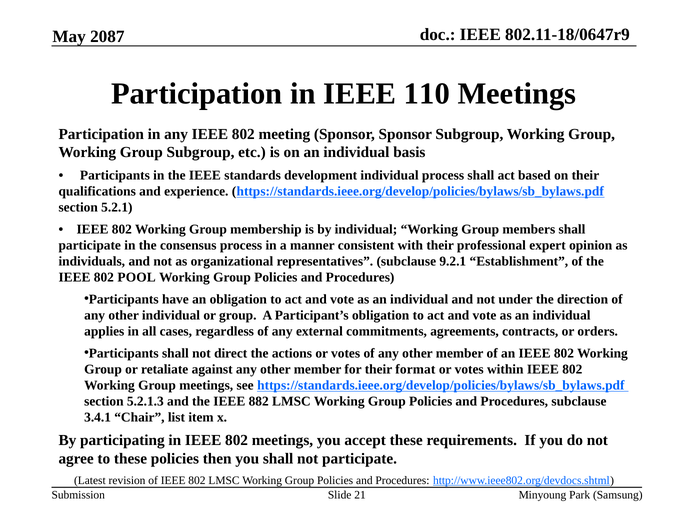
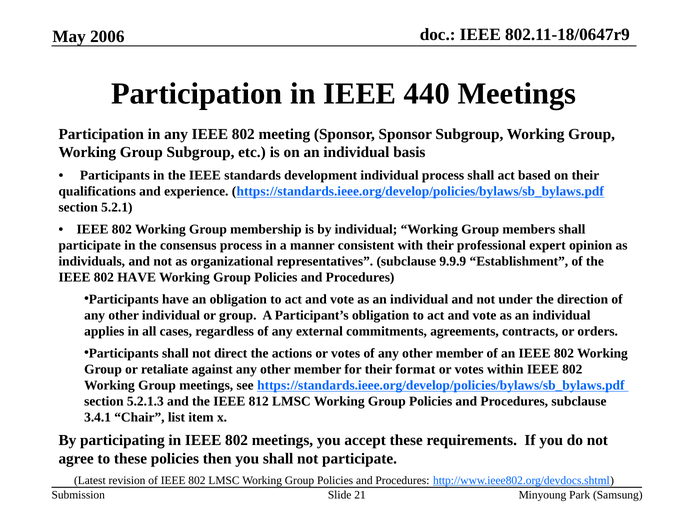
2087: 2087 -> 2006
110: 110 -> 440
9.2.1: 9.2.1 -> 9.9.9
802 POOL: POOL -> HAVE
882: 882 -> 812
